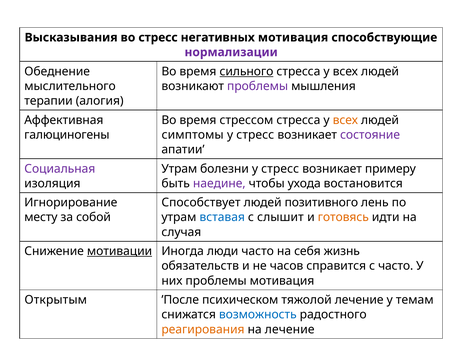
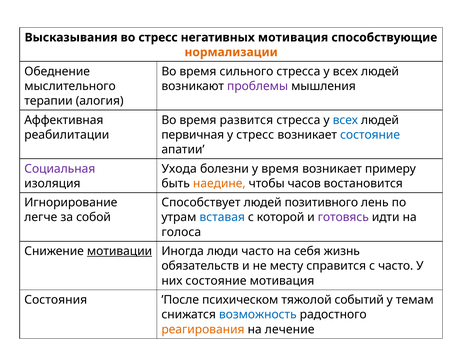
нормализации colour: purple -> orange
сильного underline: present -> none
стрессом: стрессом -> развится
всех at (345, 120) colour: orange -> blue
галюциногены: галюциногены -> реабилитации
симптомы: симптомы -> первичная
состояние at (370, 135) colour: purple -> blue
Утрам at (179, 169): Утрам -> Ухода
болезни у стресс: стресс -> время
наедине colour: purple -> orange
ухода: ухода -> часов
месту: месту -> легче
слышит: слышит -> которой
готовясь colour: orange -> purple
случая: случая -> голоса
часов: часов -> месту
них проблемы: проблемы -> состояние
Открытым: Открытым -> Состояния
тяжолой лечение: лечение -> событий
